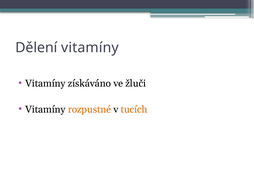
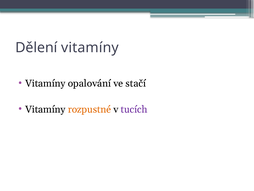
získáváno: získáváno -> opalování
žluči: žluči -> stačí
tucích colour: orange -> purple
